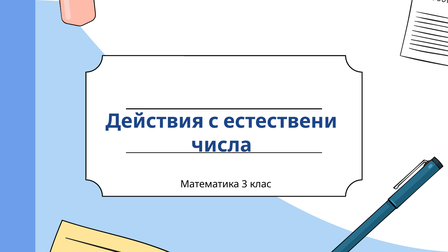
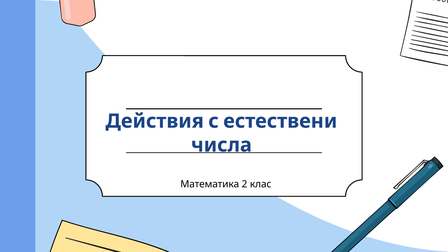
3: 3 -> 2
